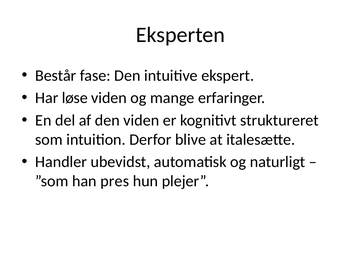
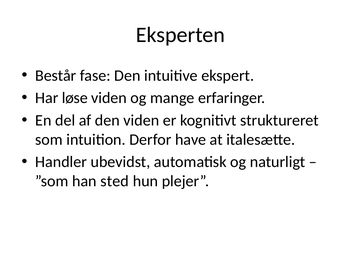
blive: blive -> have
pres: pres -> sted
